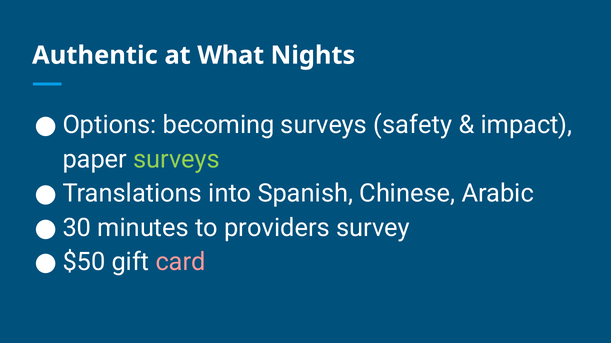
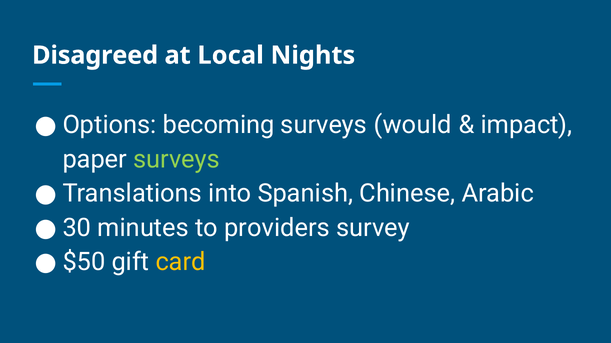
Authentic: Authentic -> Disagreed
What: What -> Local
safety: safety -> would
card colour: pink -> yellow
